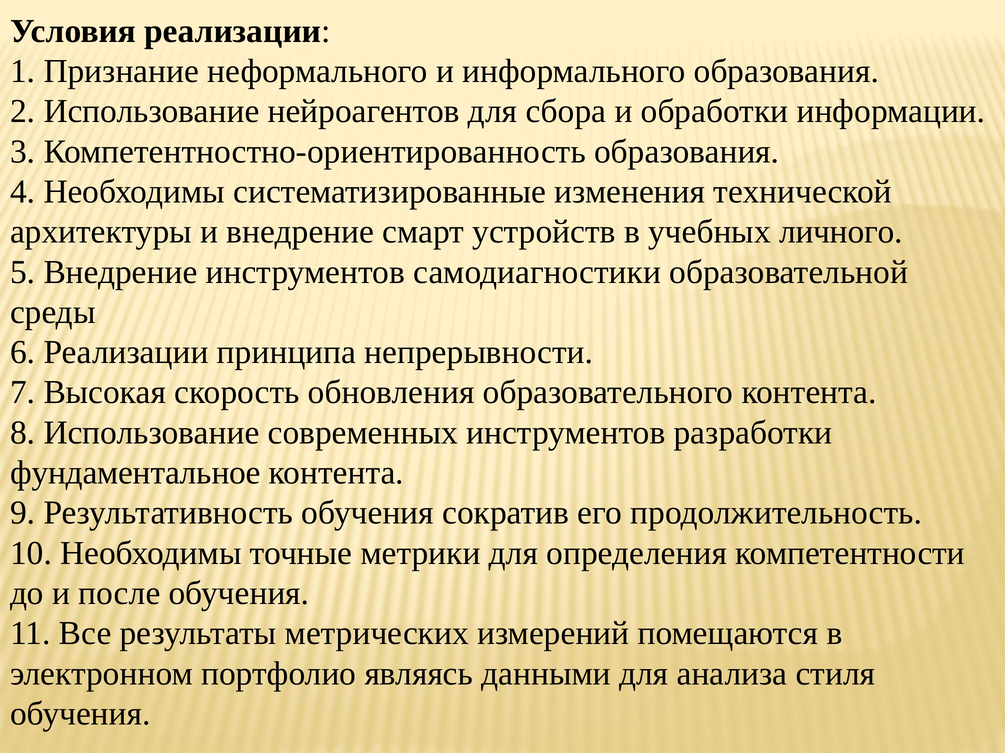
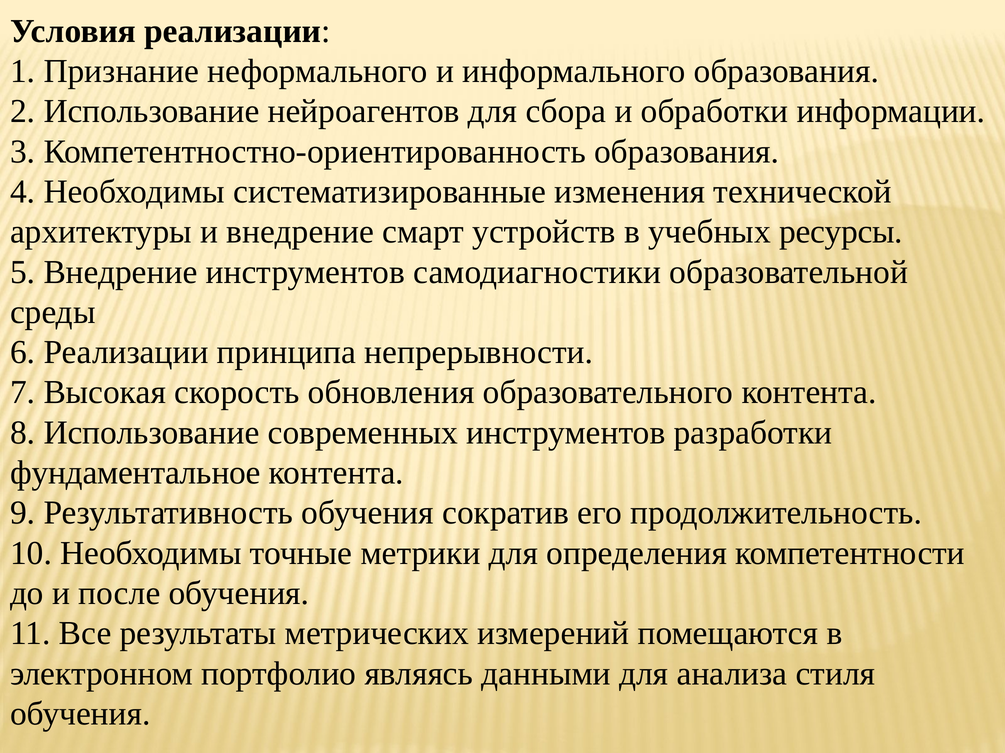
личного: личного -> ресурсы
